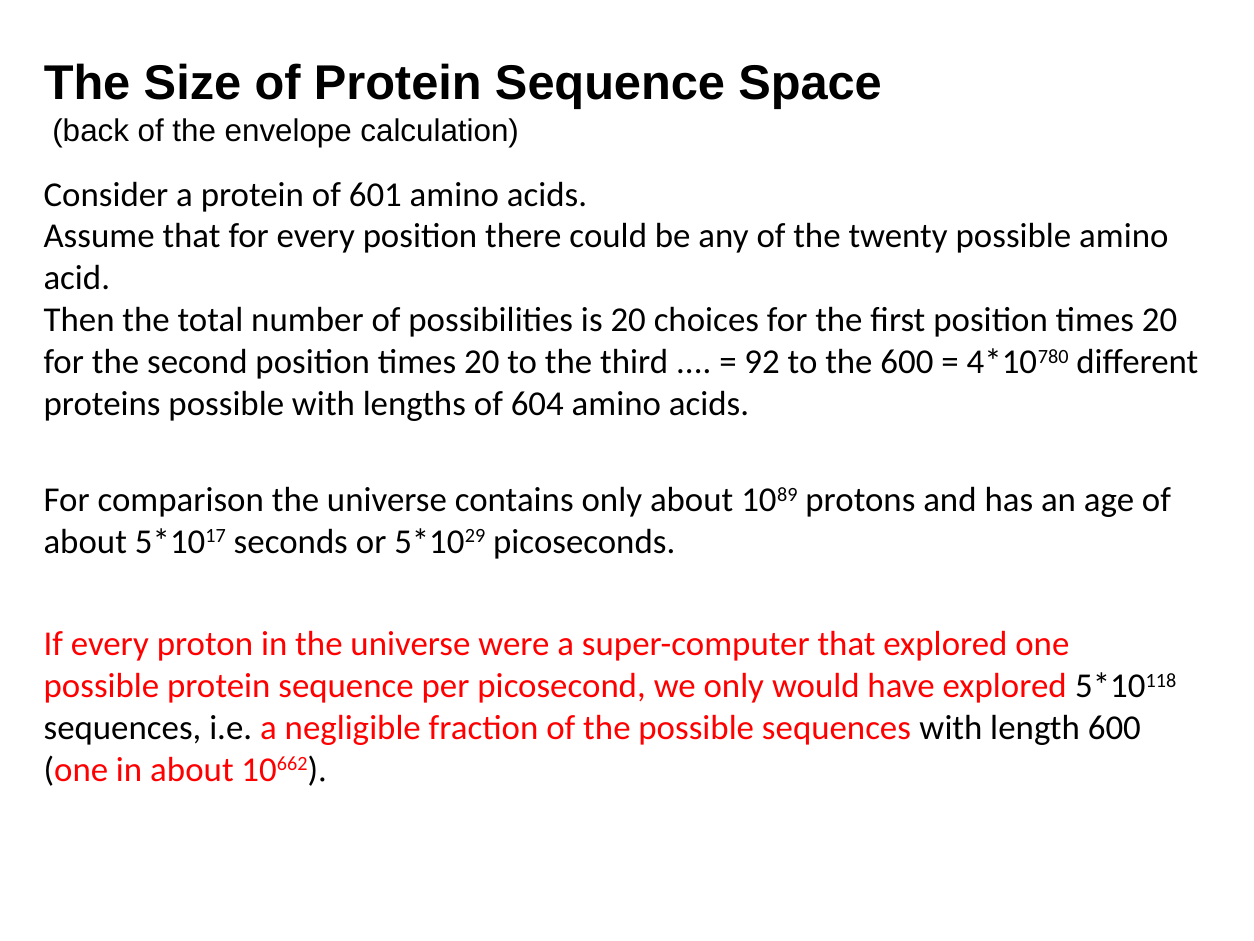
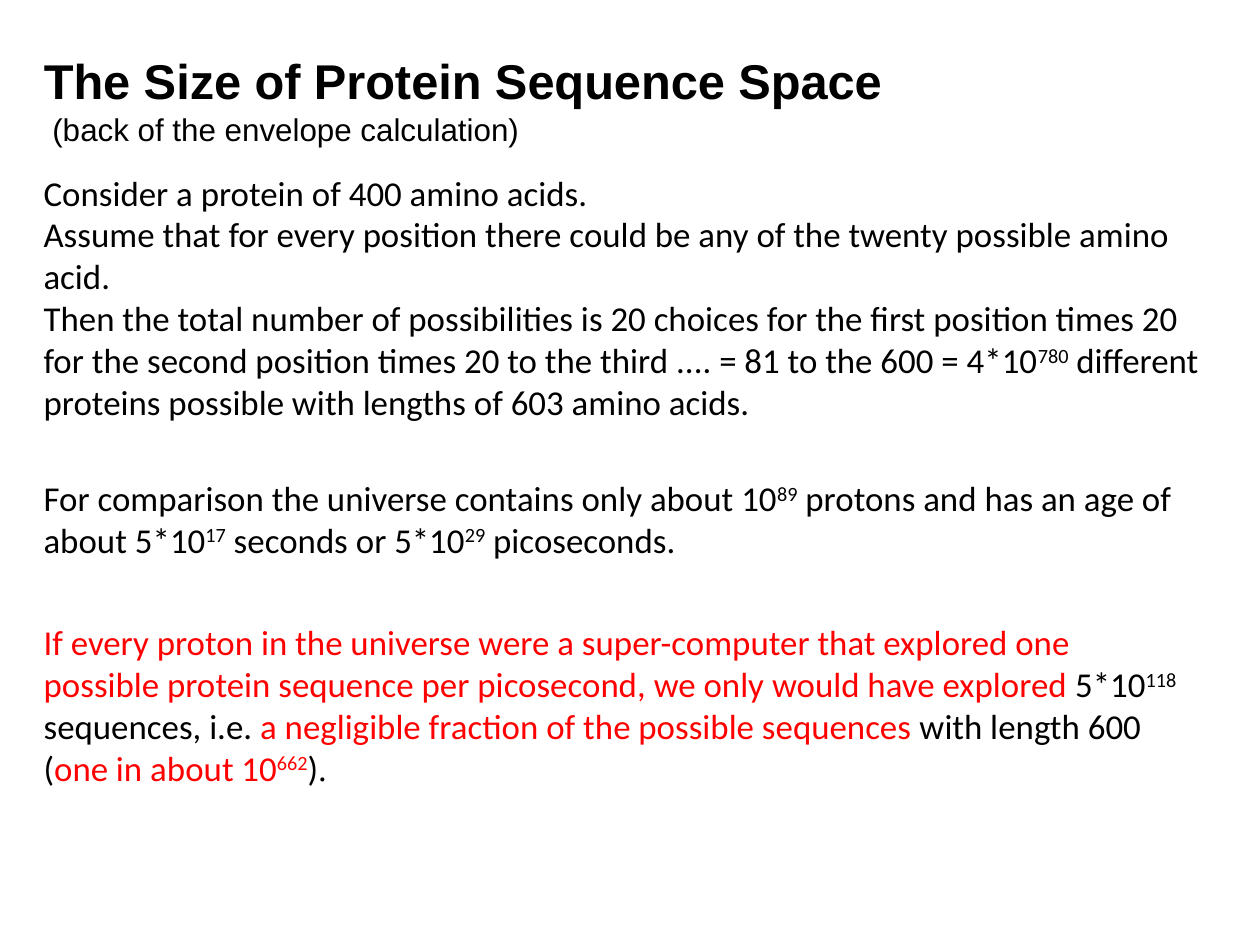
601: 601 -> 400
92: 92 -> 81
604: 604 -> 603
